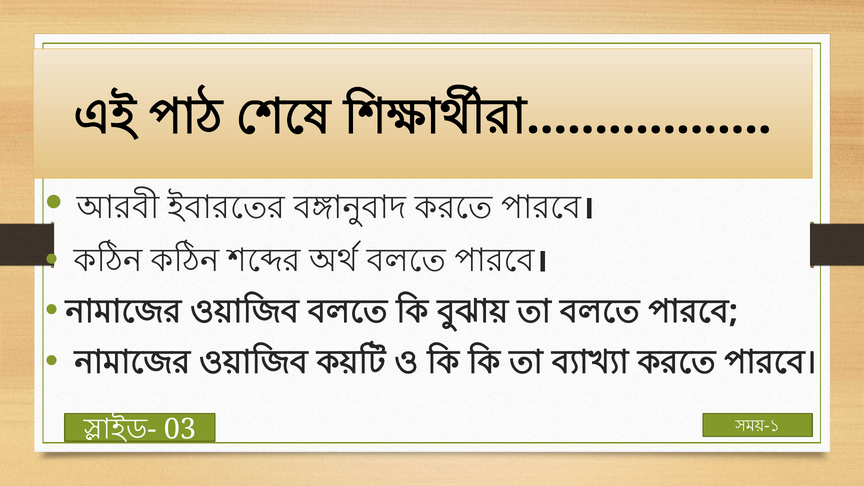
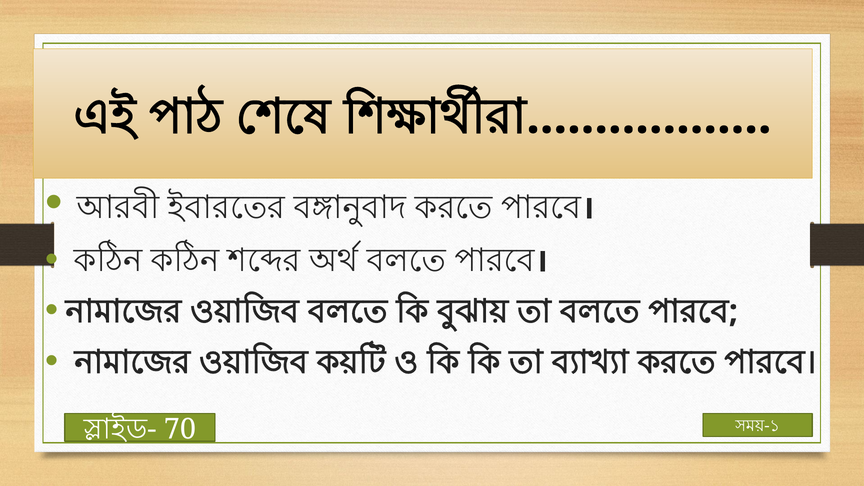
03: 03 -> 70
